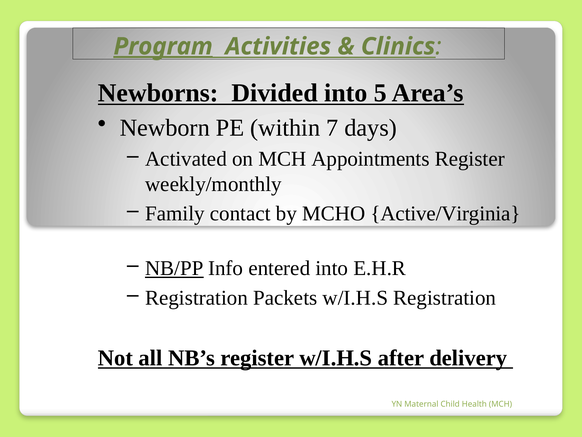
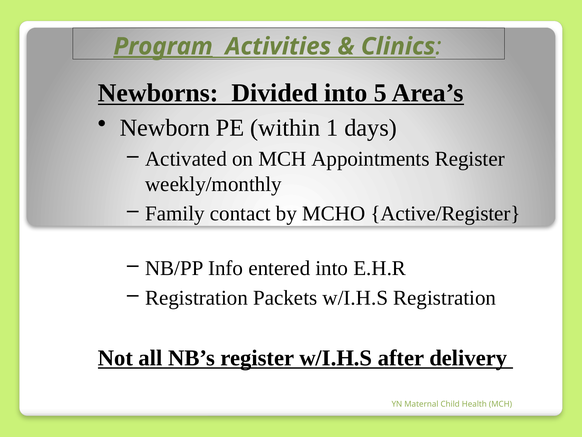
7: 7 -> 1
Active/Virginia: Active/Virginia -> Active/Register
NB/PP underline: present -> none
